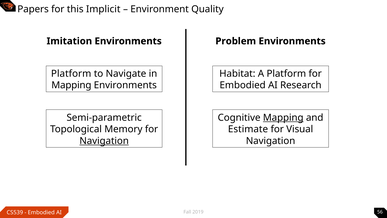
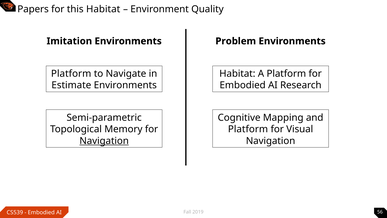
this Implicit: Implicit -> Habitat
Mapping at (71, 85): Mapping -> Estimate
Mapping at (283, 117) underline: present -> none
Estimate at (248, 129): Estimate -> Platform
